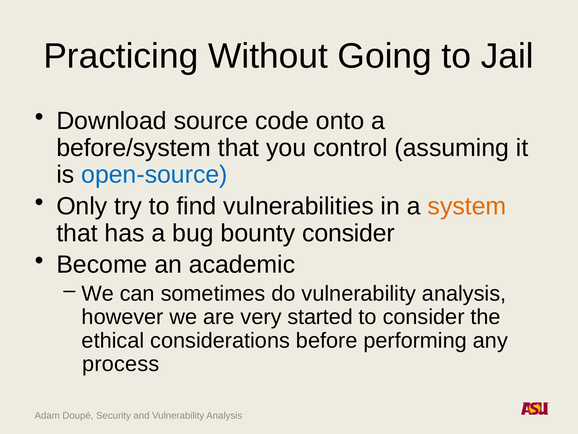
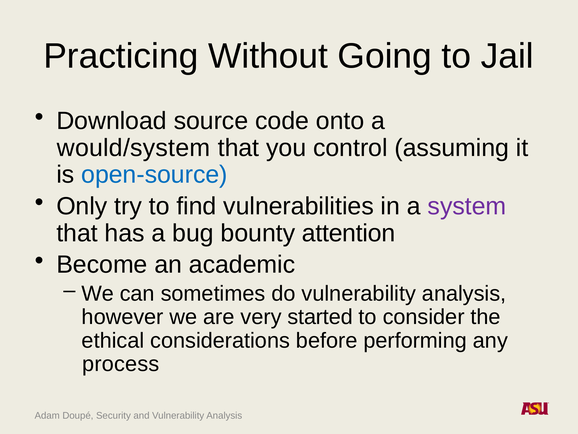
before/system: before/system -> would/system
system colour: orange -> purple
bounty consider: consider -> attention
